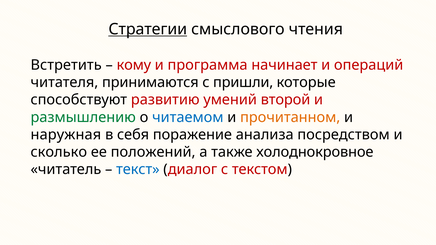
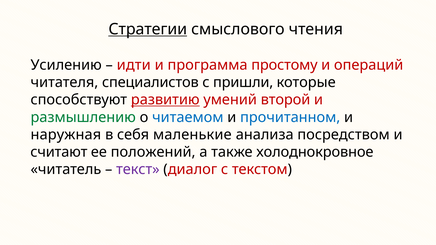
Встретить: Встретить -> Усилению
кому: кому -> идти
начинает: начинает -> простому
принимаются: принимаются -> специалистов
развитию underline: none -> present
прочитанном colour: orange -> blue
поражение: поражение -> маленькие
сколько: сколько -> считают
текст colour: blue -> purple
